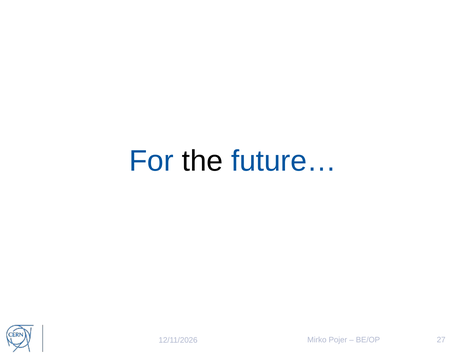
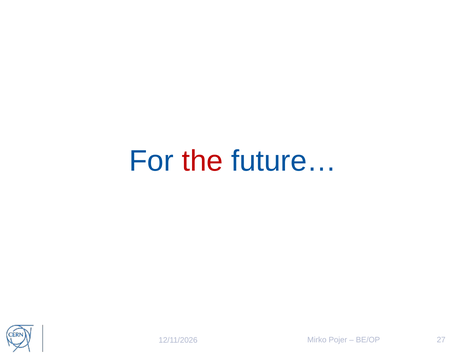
the colour: black -> red
